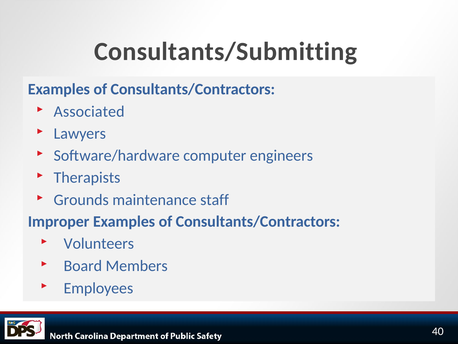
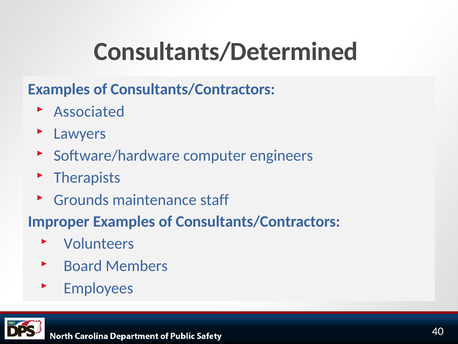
Consultants/Submitting: Consultants/Submitting -> Consultants/Determined
